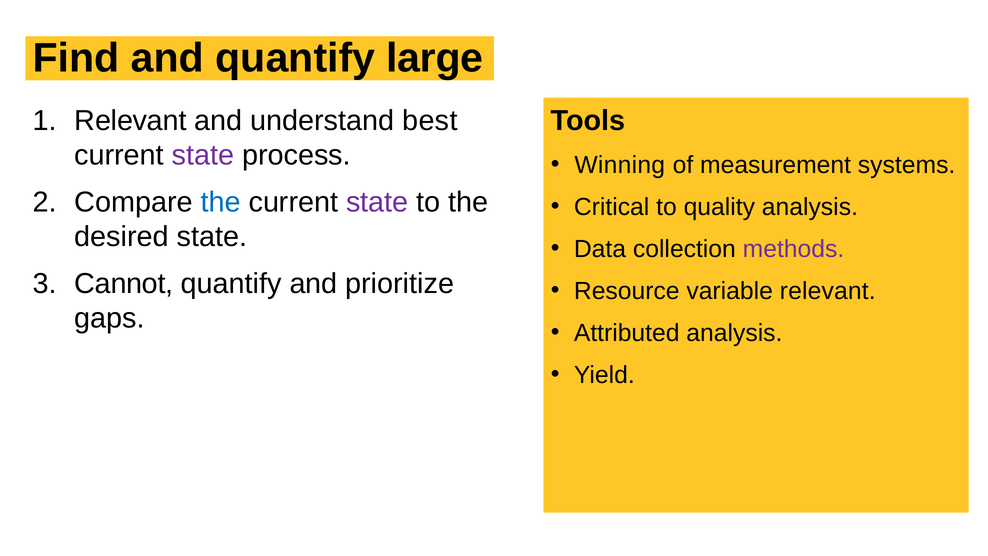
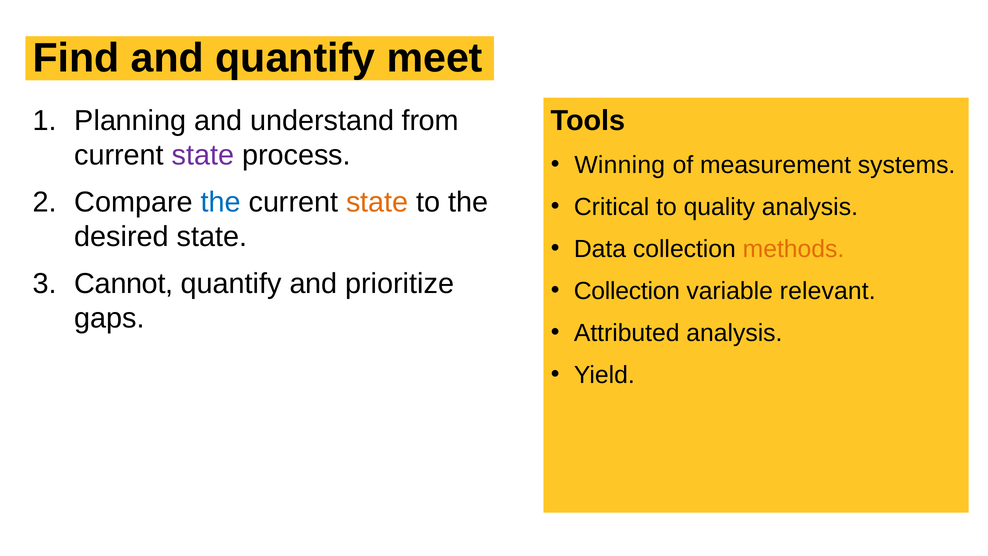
large: large -> meet
Relevant at (131, 121): Relevant -> Planning
best: best -> from
state at (377, 202) colour: purple -> orange
methods colour: purple -> orange
Resource at (627, 291): Resource -> Collection
